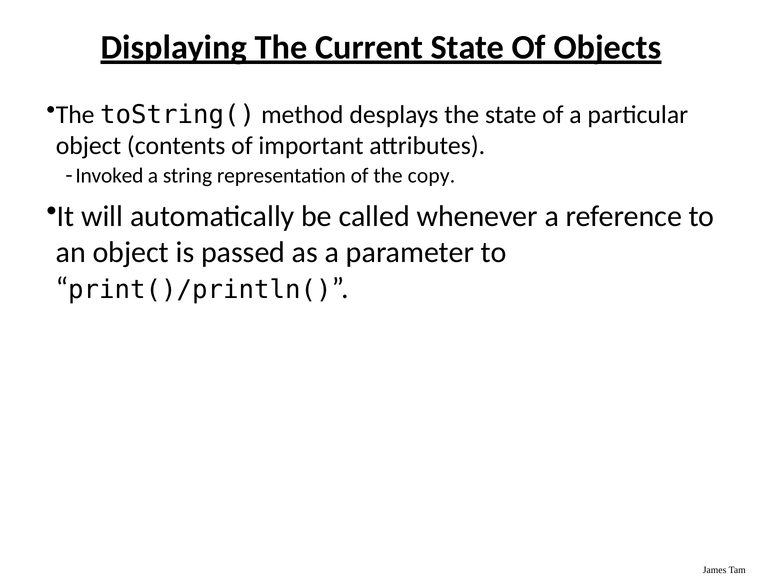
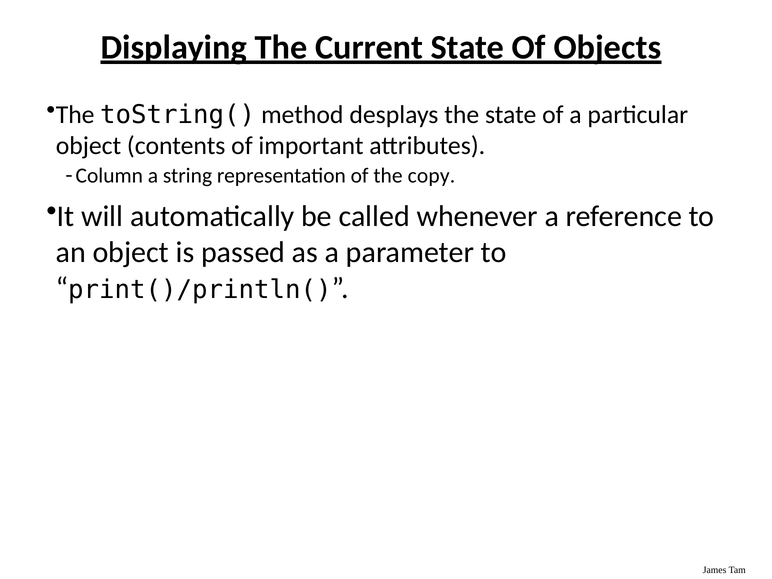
Invoked: Invoked -> Column
